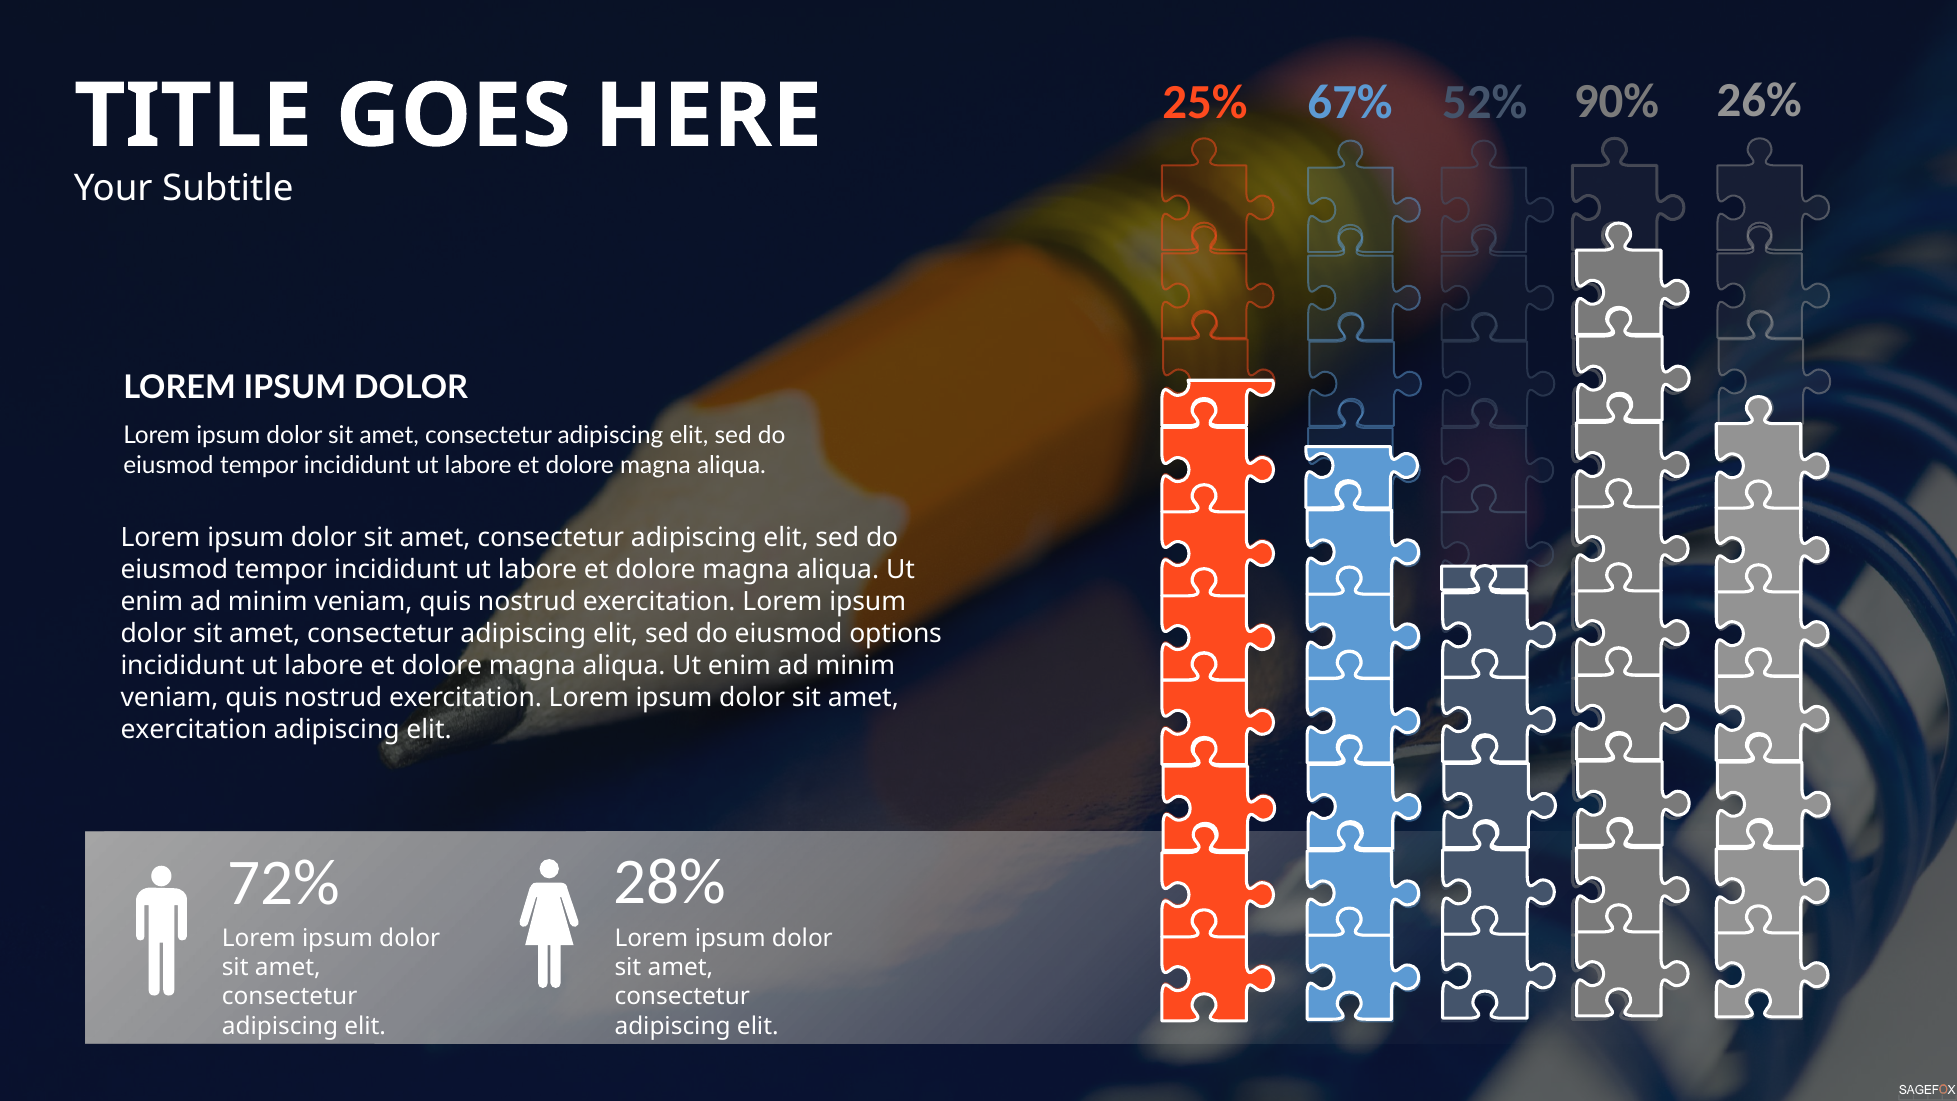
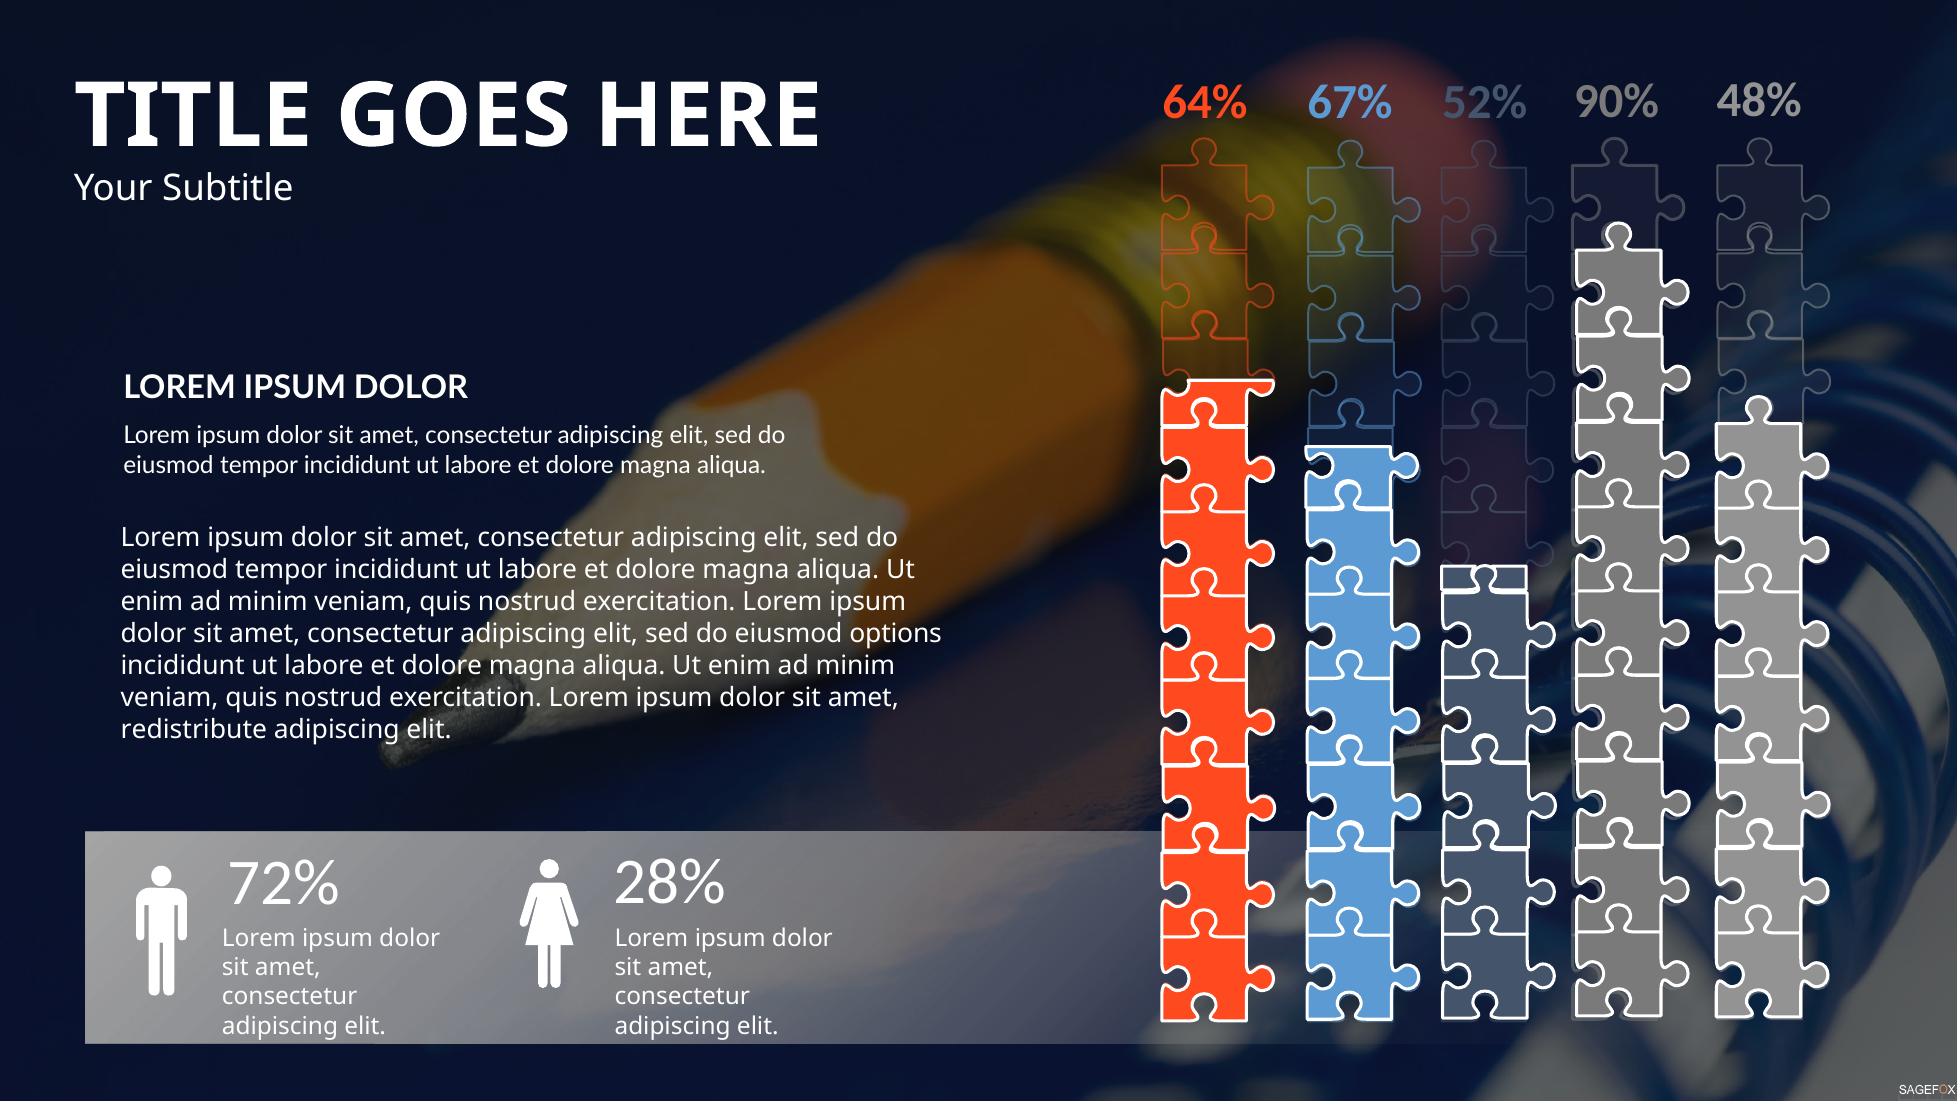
26%: 26% -> 48%
25%: 25% -> 64%
exercitation at (194, 729): exercitation -> redistribute
